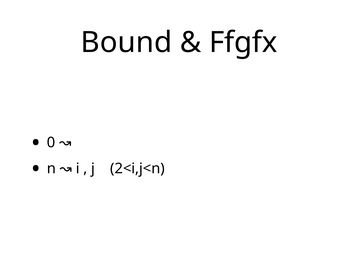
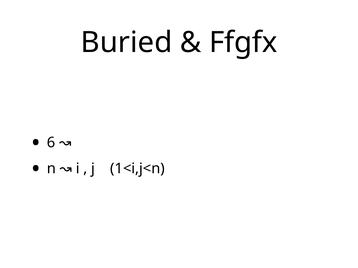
Bound: Bound -> Buried
0: 0 -> 6
2<i,j<n: 2<i,j<n -> 1<i,j<n
